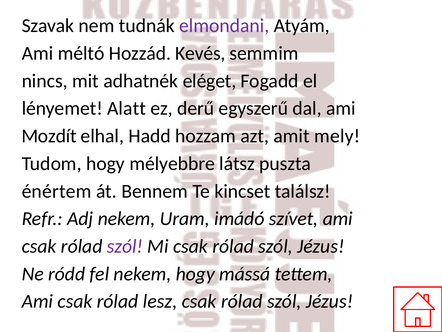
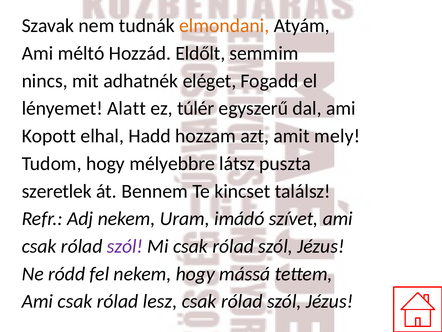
elmondani colour: purple -> orange
Kevés: Kevés -> Eldőlt
derű: derű -> túlér
Mozdít: Mozdít -> Kopott
énértem: énértem -> szeretlek
